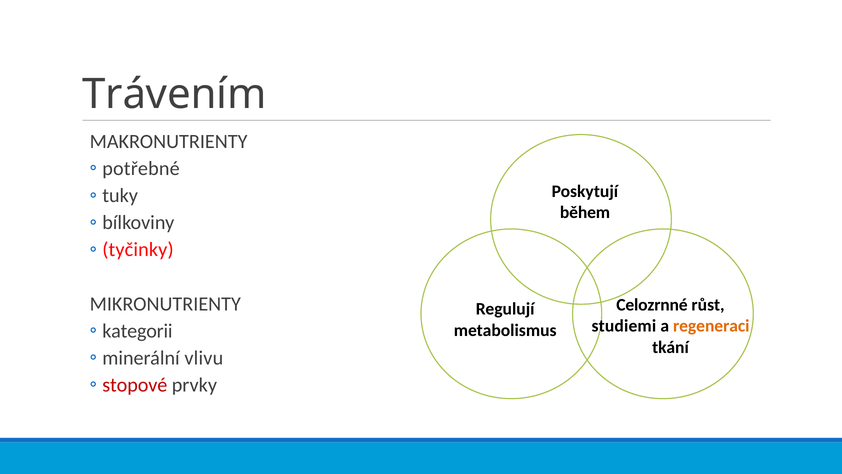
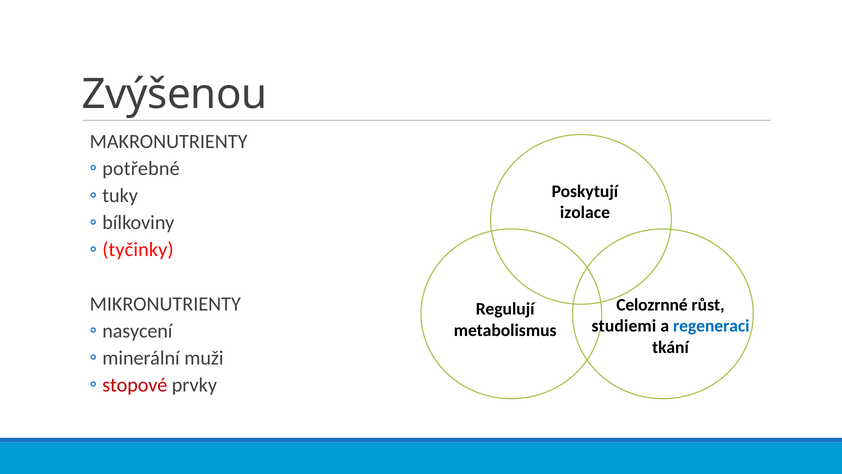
Trávením: Trávením -> Zvýšenou
během: během -> izolace
regeneraci colour: orange -> blue
kategorii: kategorii -> nasycení
vlivu: vlivu -> muži
